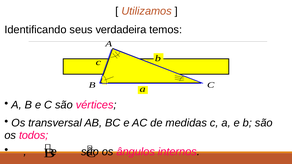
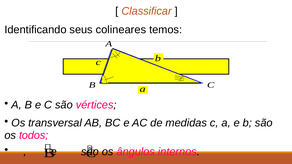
Utilizamos: Utilizamos -> Classificar
verdadeira: verdadeira -> colineares
